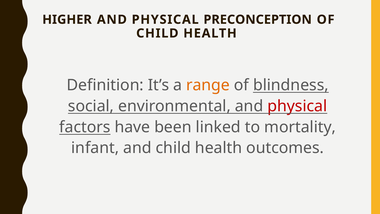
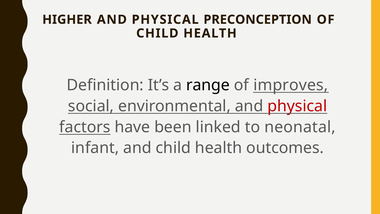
range colour: orange -> black
blindness: blindness -> improves
mortality: mortality -> neonatal
